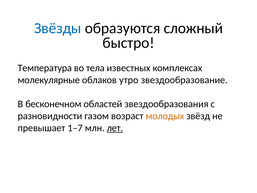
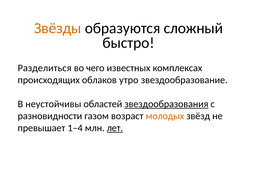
Звёзды colour: blue -> orange
Температура: Температура -> Разделиться
тела: тела -> чего
молекулярные: молекулярные -> происходящих
бесконечном: бесконечном -> неустойчивы
звездообразования underline: none -> present
1–7: 1–7 -> 1–4
